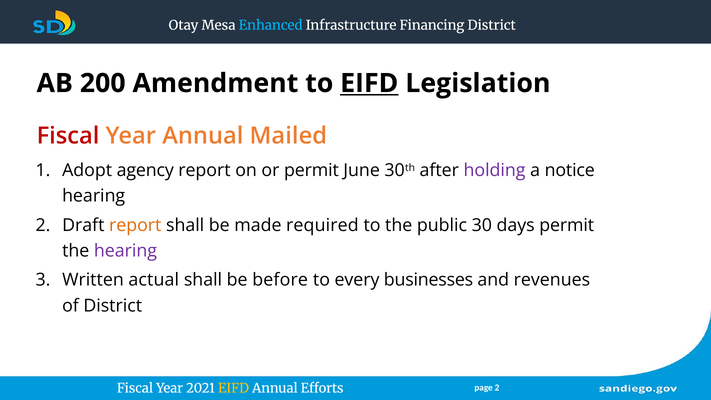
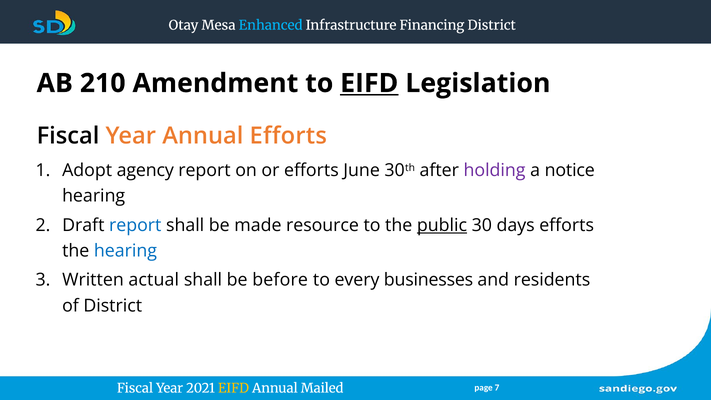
200: 200 -> 210
Fiscal at (68, 136) colour: red -> black
Annual Mailed: Mailed -> Efforts
or permit: permit -> efforts
report at (135, 225) colour: orange -> blue
required: required -> resource
public underline: none -> present
days permit: permit -> efforts
hearing at (125, 251) colour: purple -> blue
revenues: revenues -> residents
page 2: 2 -> 7
Efforts: Efforts -> Mailed
